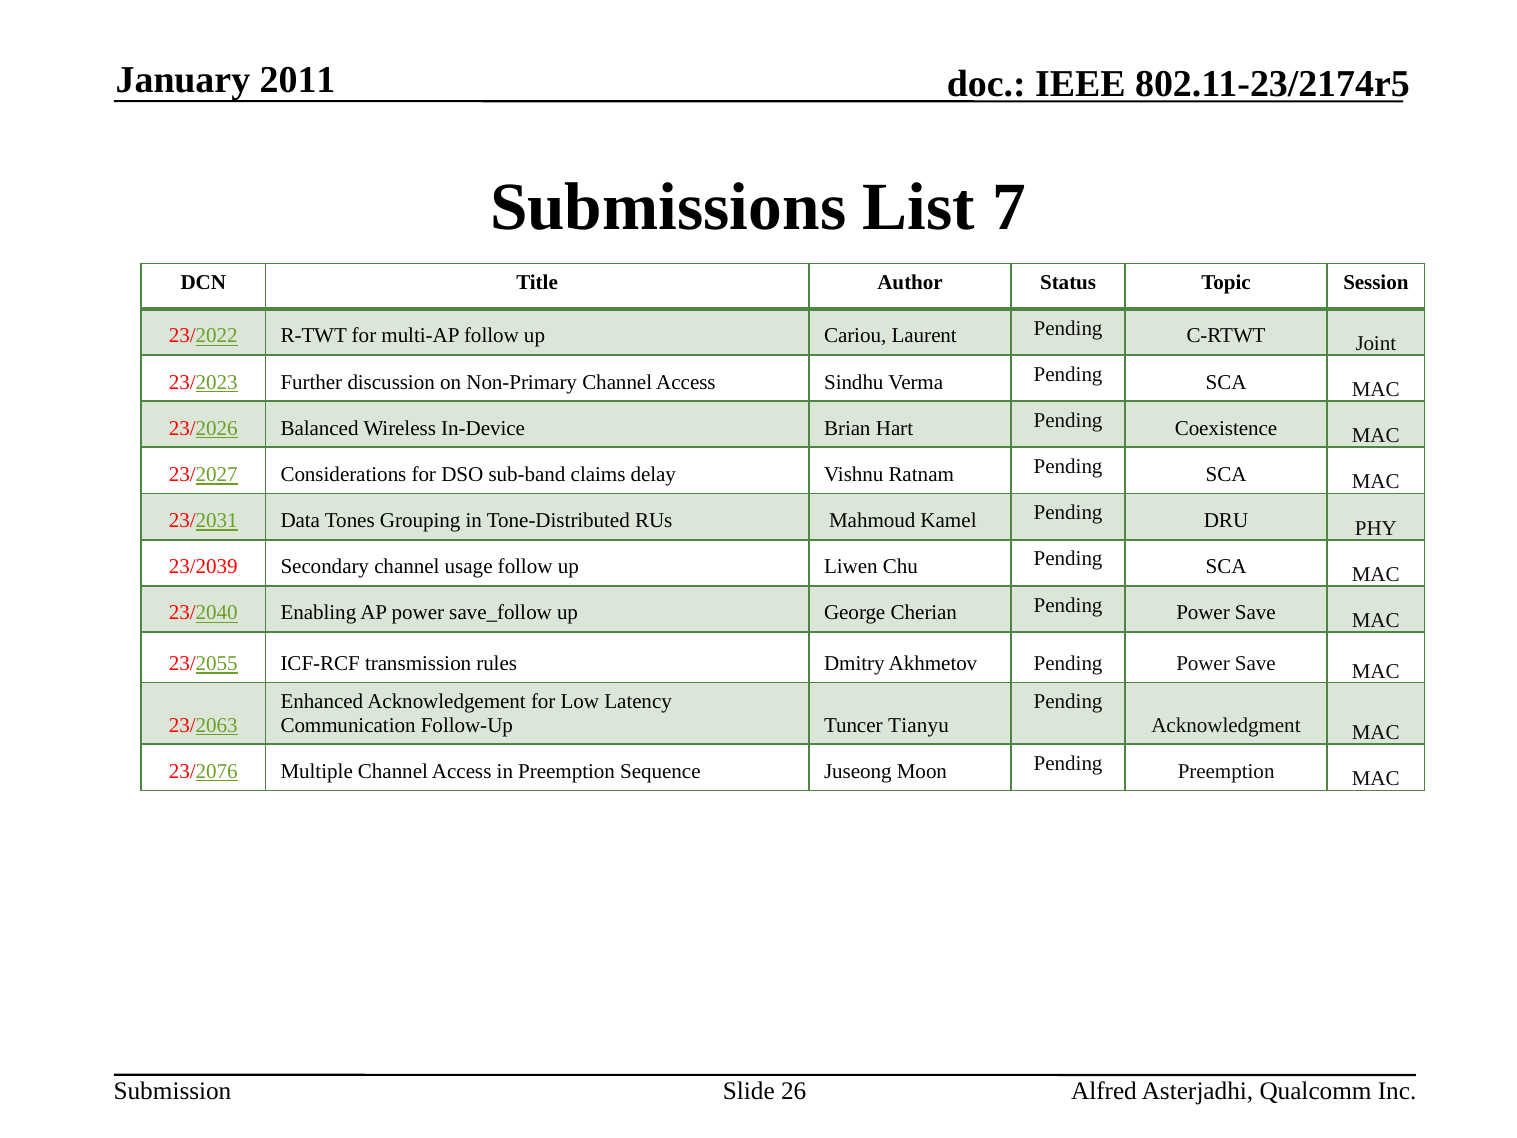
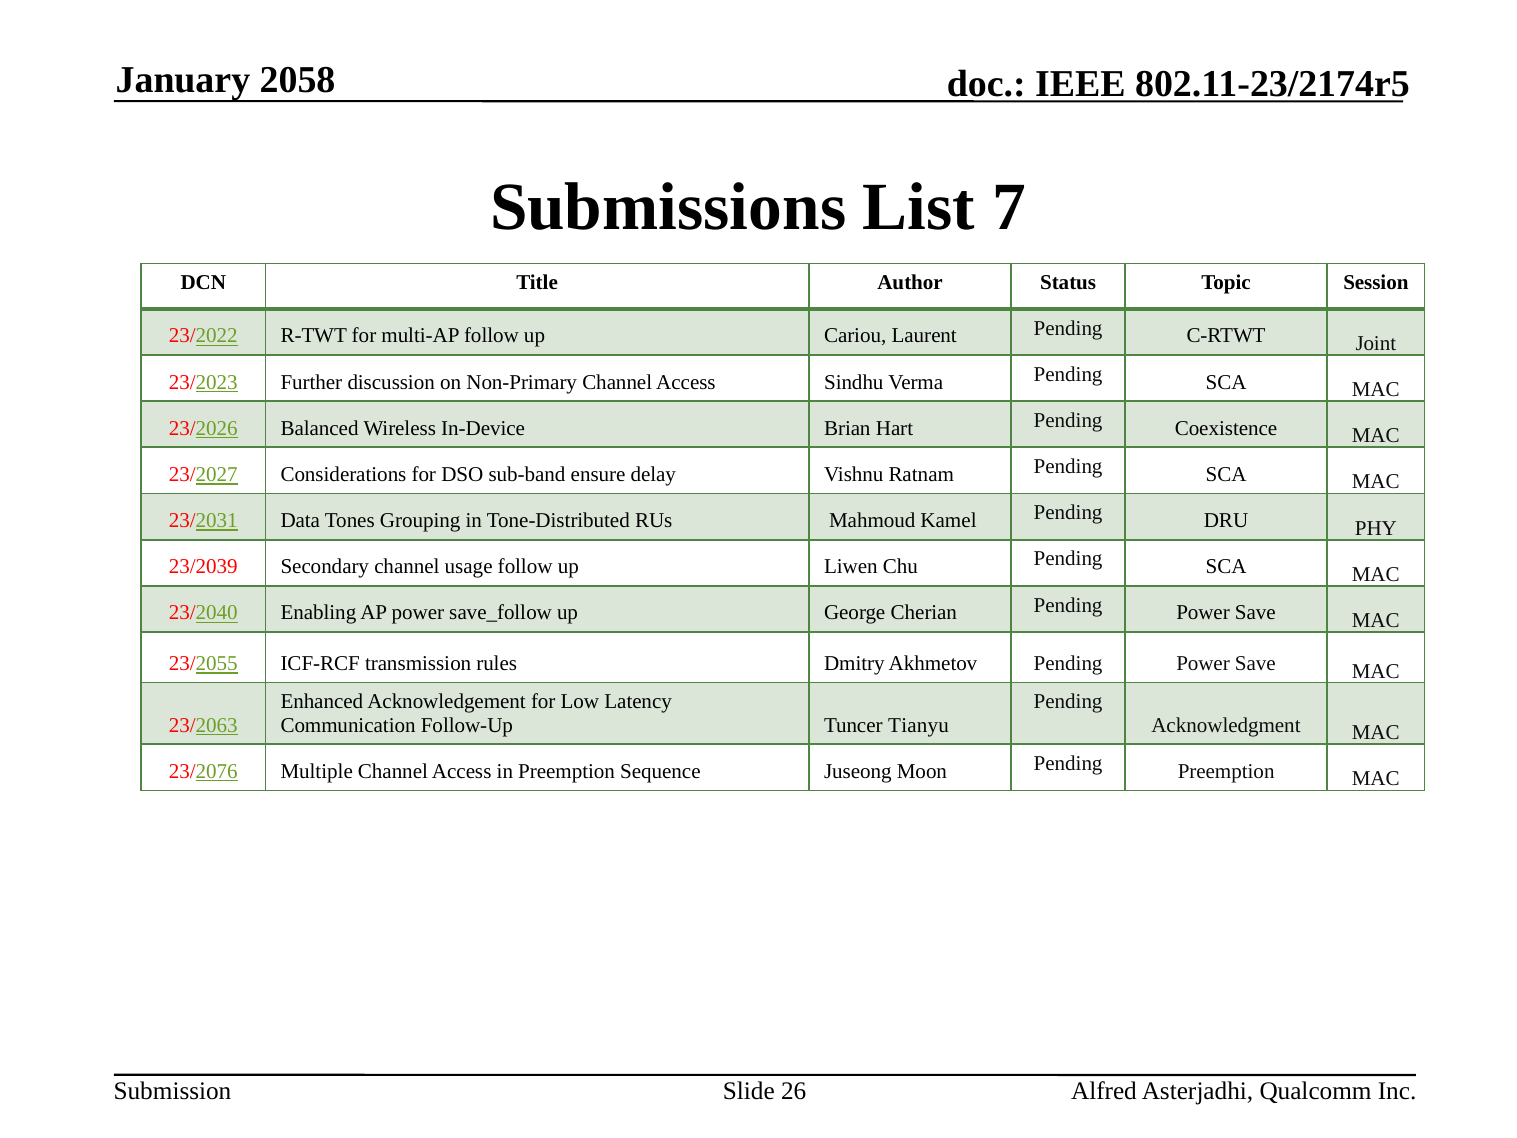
2011: 2011 -> 2058
claims: claims -> ensure
